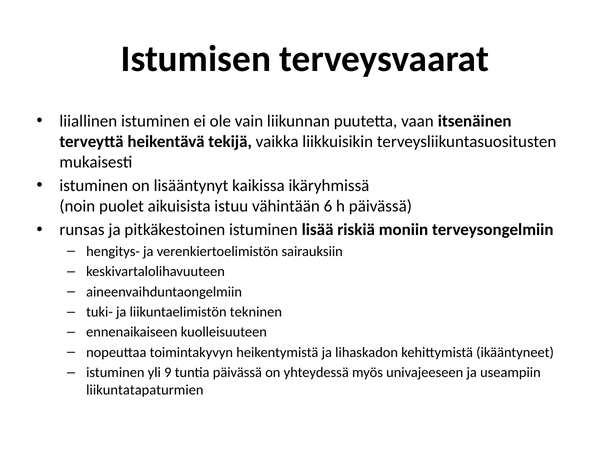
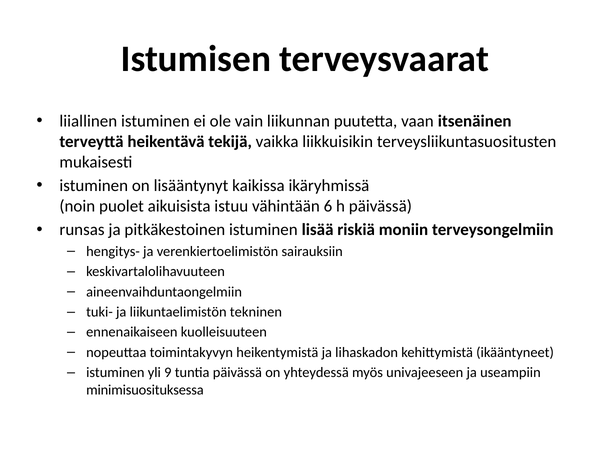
liikuntatapaturmien: liikuntatapaturmien -> minimisuosituksessa
